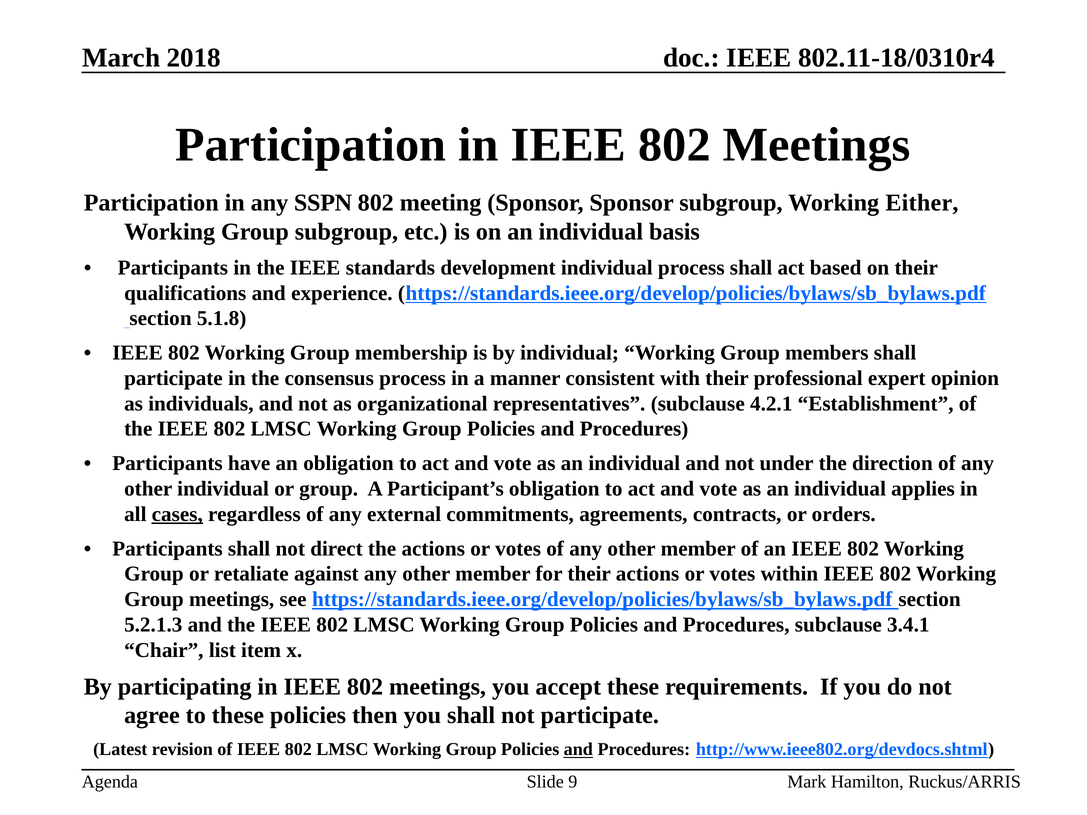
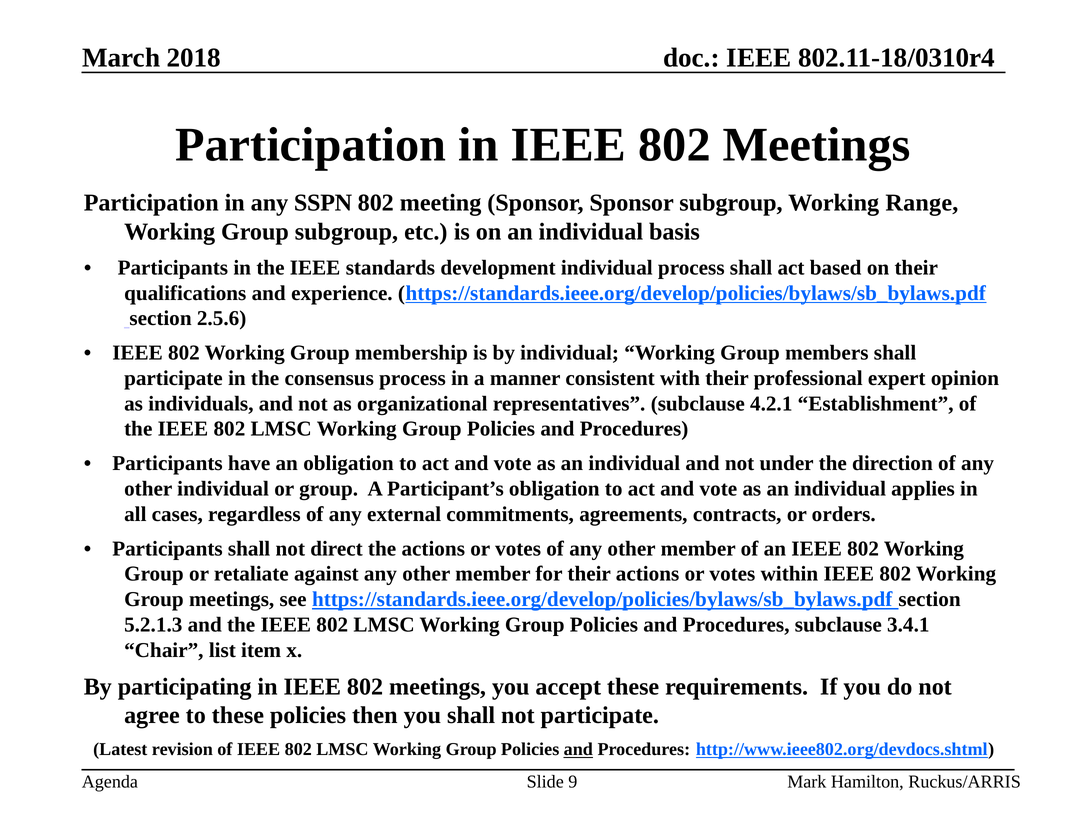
Either: Either -> Range
5.1.8: 5.1.8 -> 2.5.6
cases underline: present -> none
